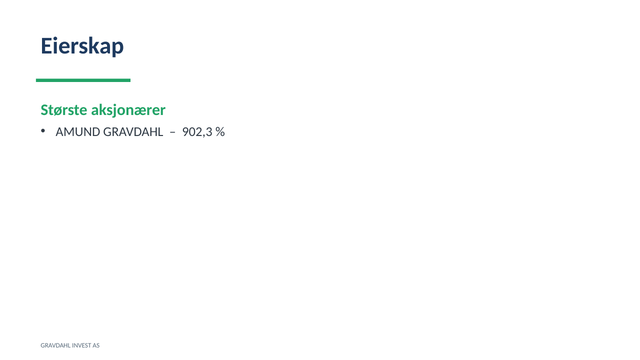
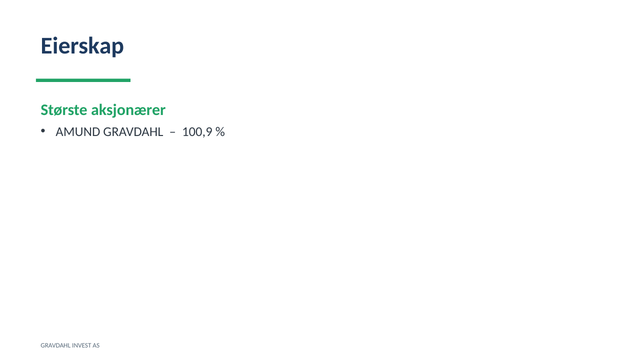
902,3: 902,3 -> 100,9
